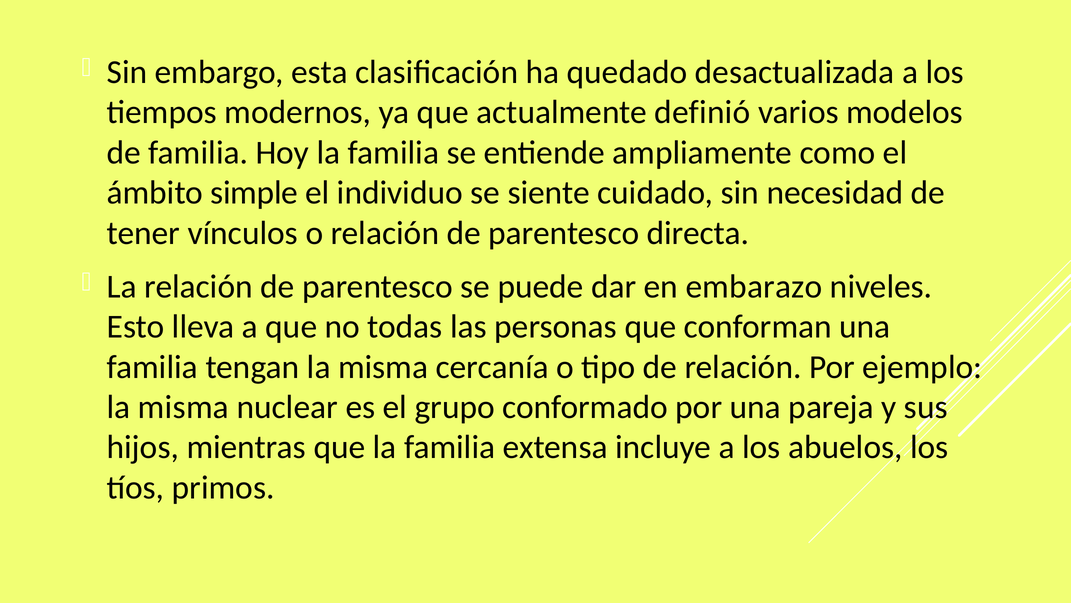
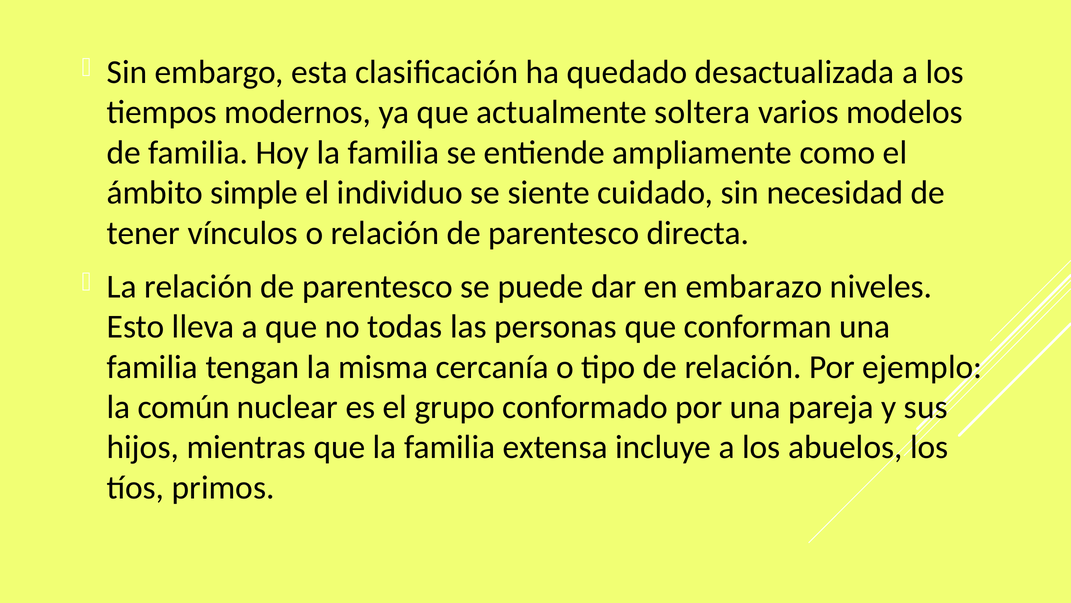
definió: definió -> soltera
misma at (183, 407): misma -> común
